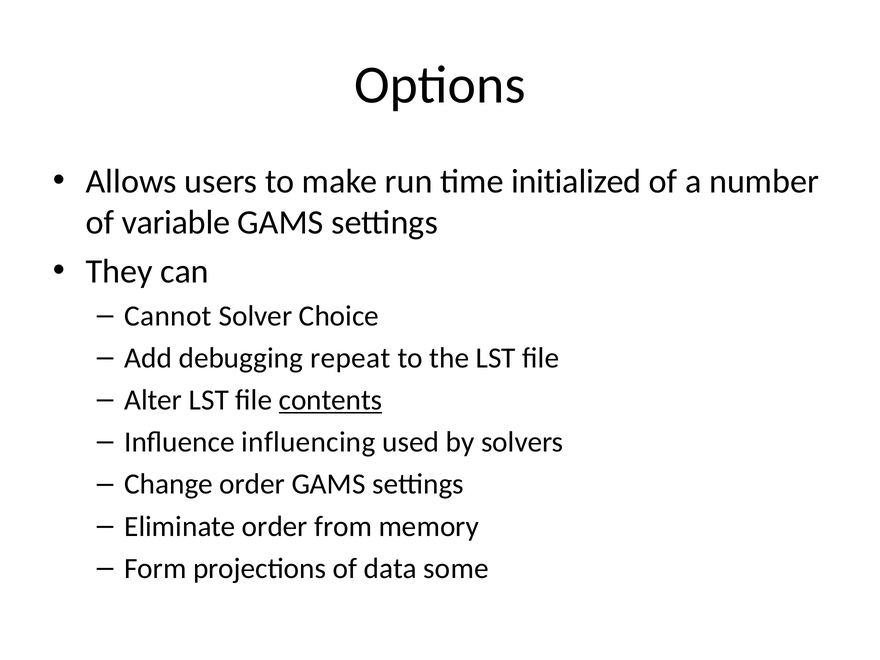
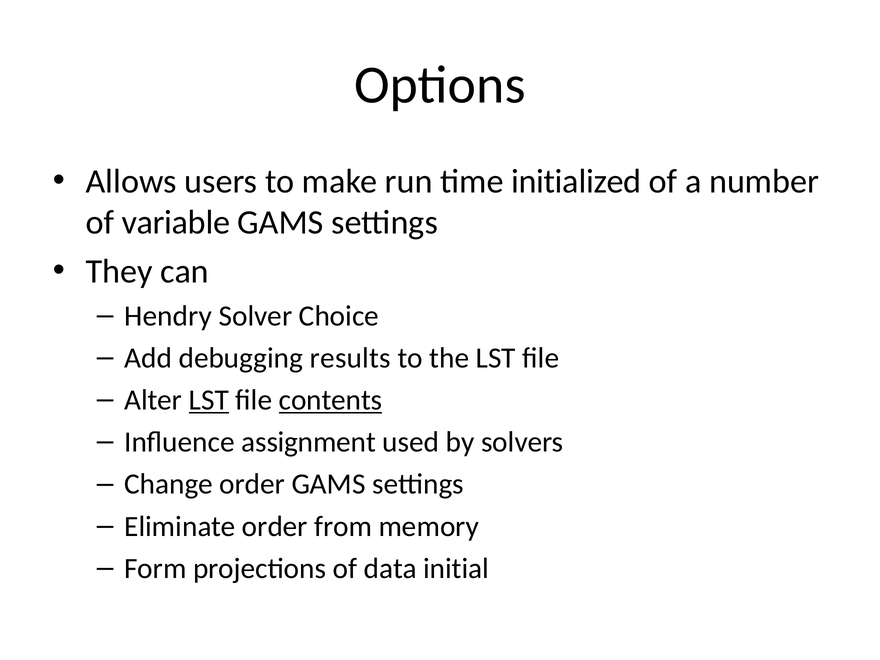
Cannot: Cannot -> Hendry
repeat: repeat -> results
LST at (209, 400) underline: none -> present
influencing: influencing -> assignment
some: some -> initial
